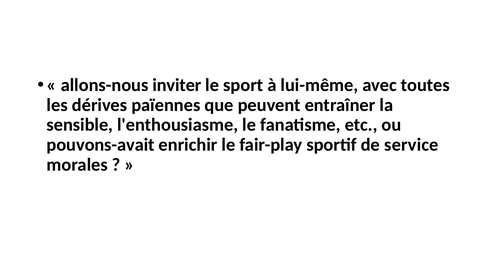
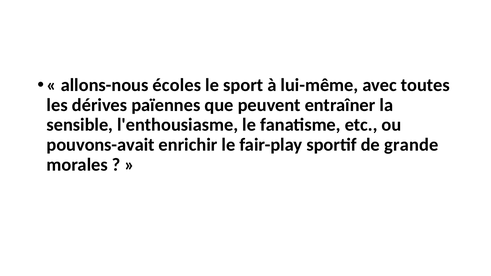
inviter: inviter -> écoles
service: service -> grande
